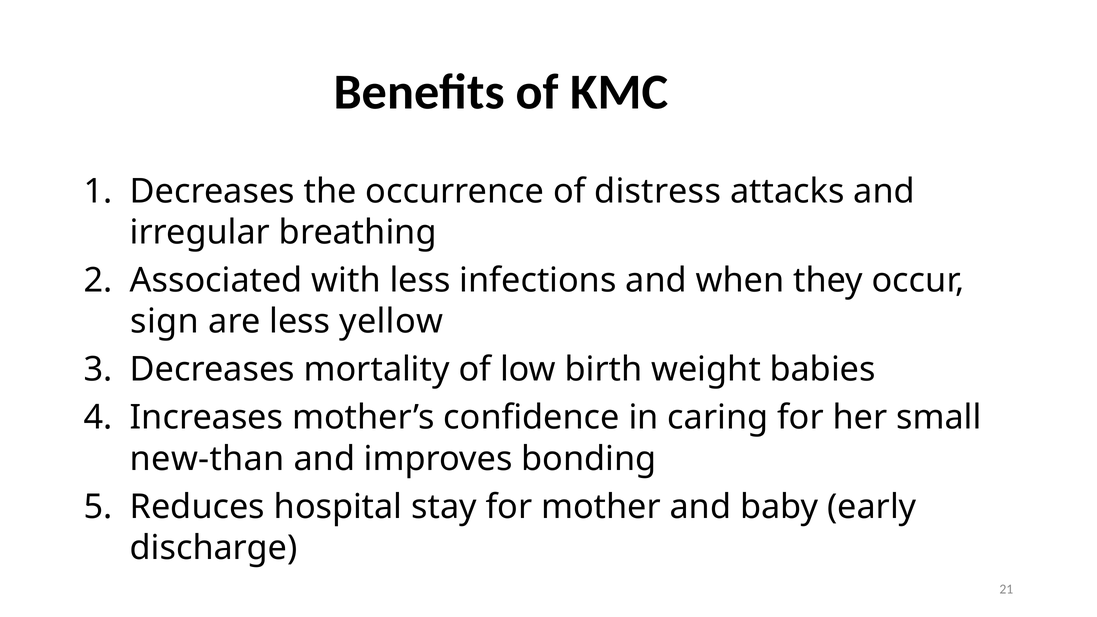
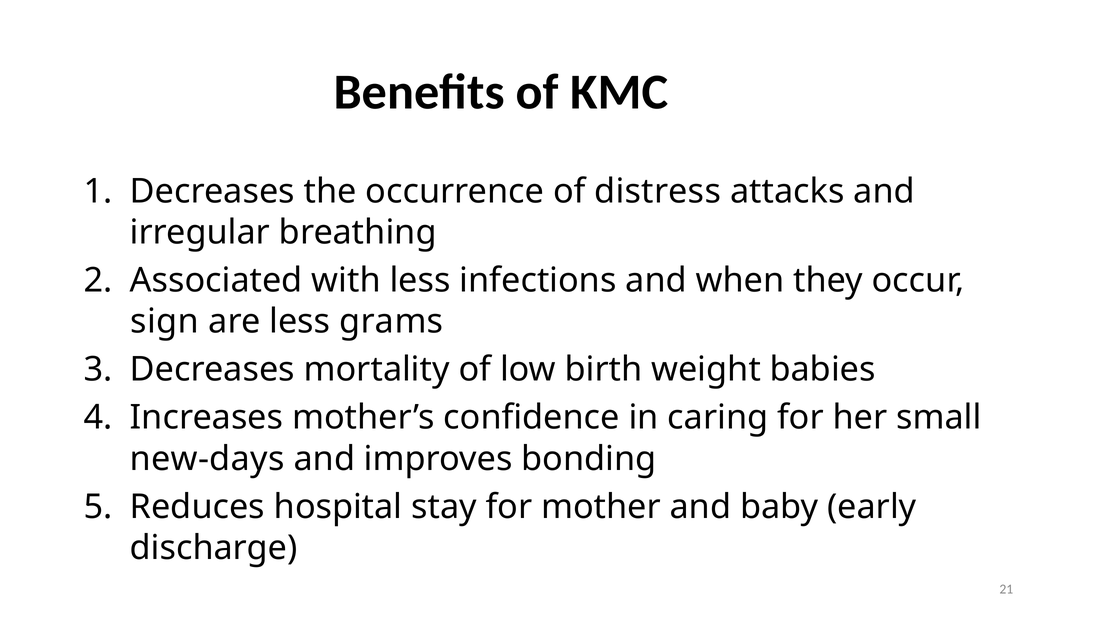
yellow: yellow -> grams
new-than: new-than -> new-days
